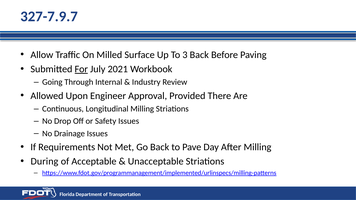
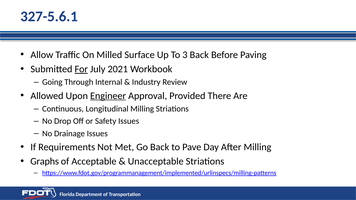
327-7.9.7: 327-7.9.7 -> 327-5.6.1
Engineer underline: none -> present
During: During -> Graphs
